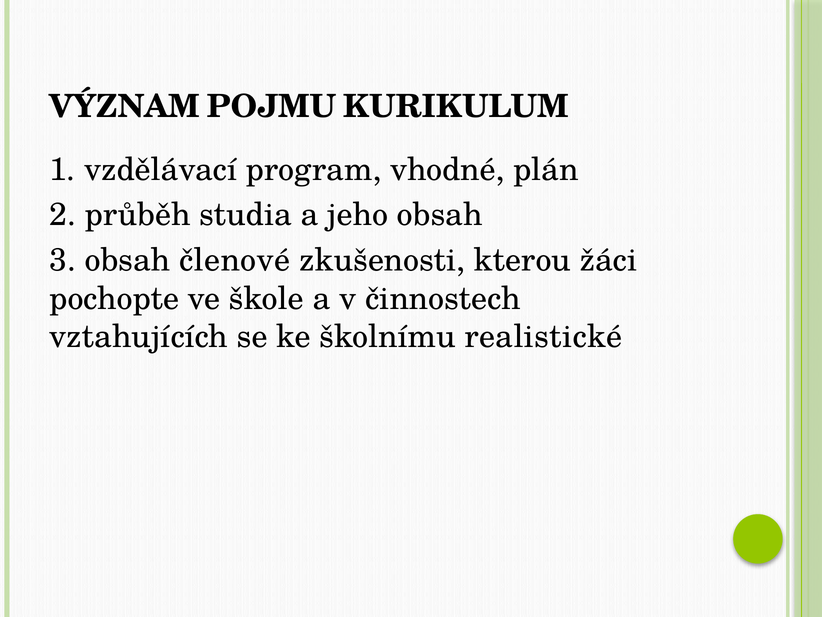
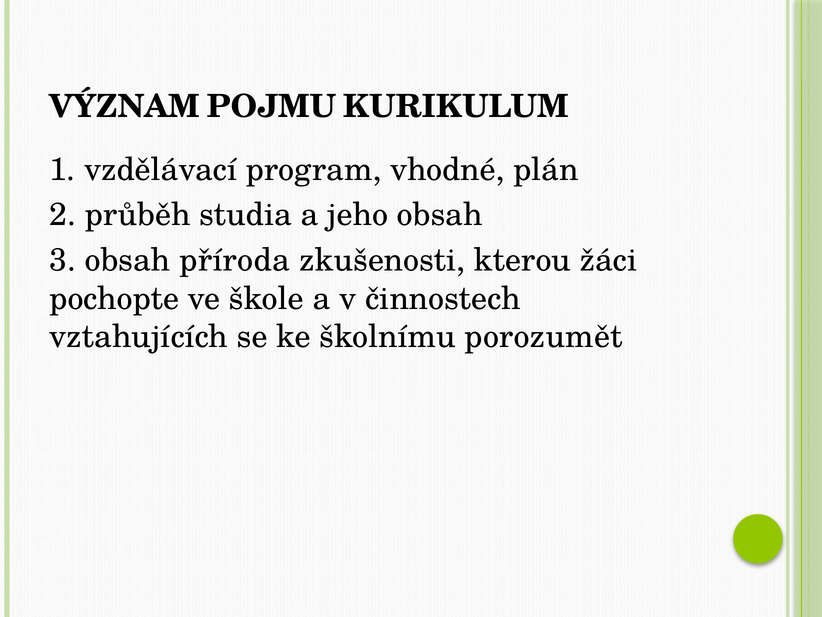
členové: členové -> příroda
realistické: realistické -> porozumět
